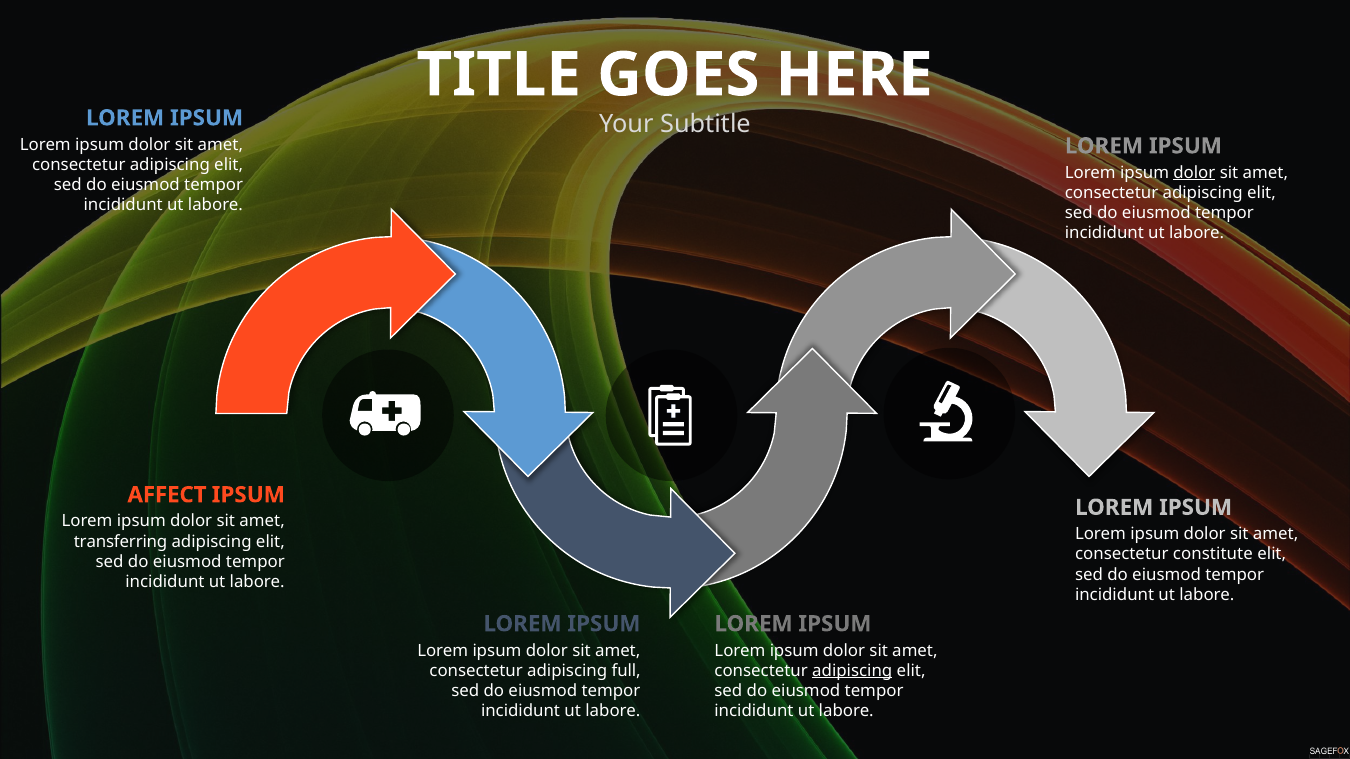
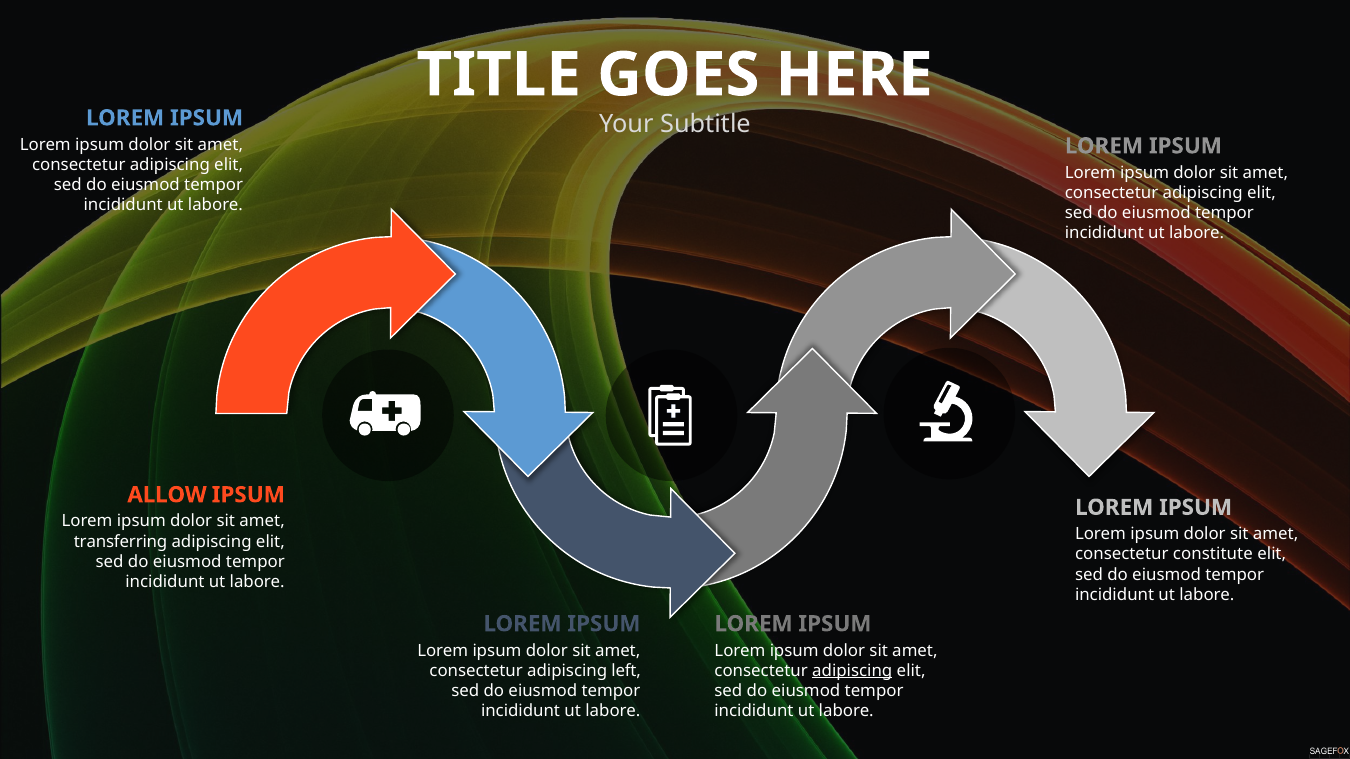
dolor at (1194, 173) underline: present -> none
AFFECT: AFFECT -> ALLOW
full: full -> left
